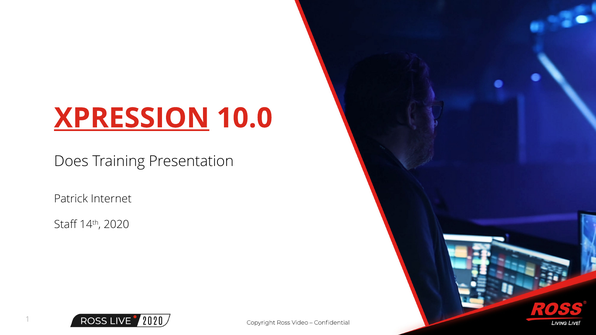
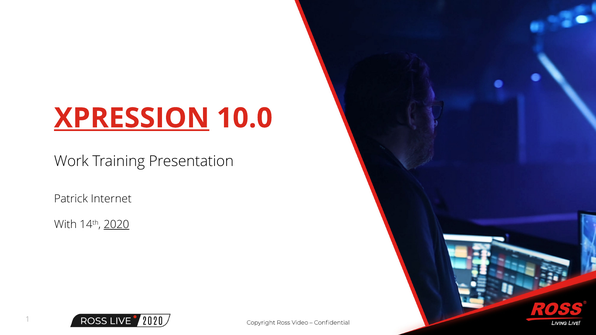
Does: Does -> Work
Staff: Staff -> With
2020 underline: none -> present
